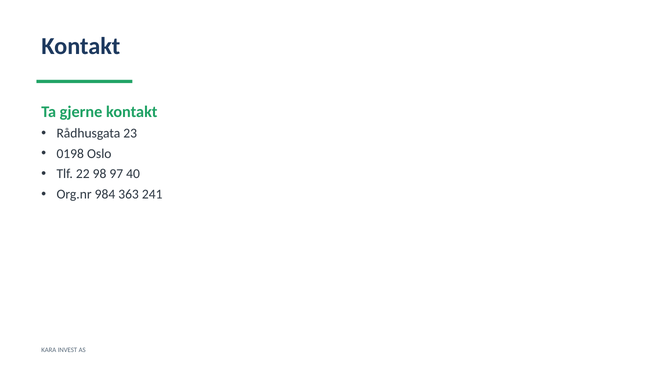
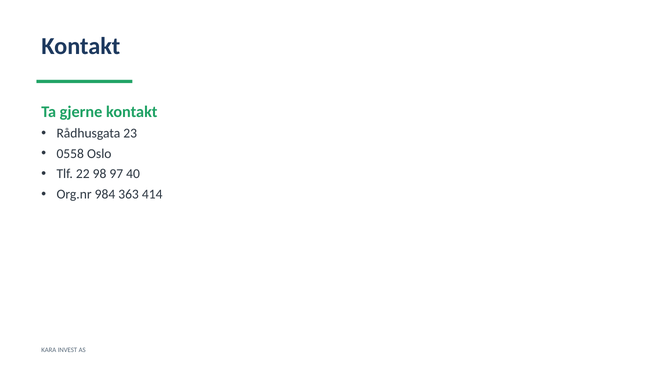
0198: 0198 -> 0558
241: 241 -> 414
